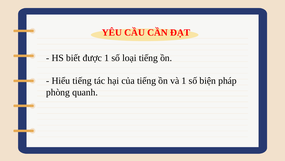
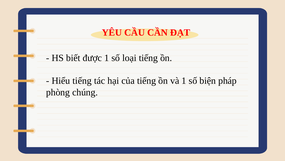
quanh: quanh -> chúng
